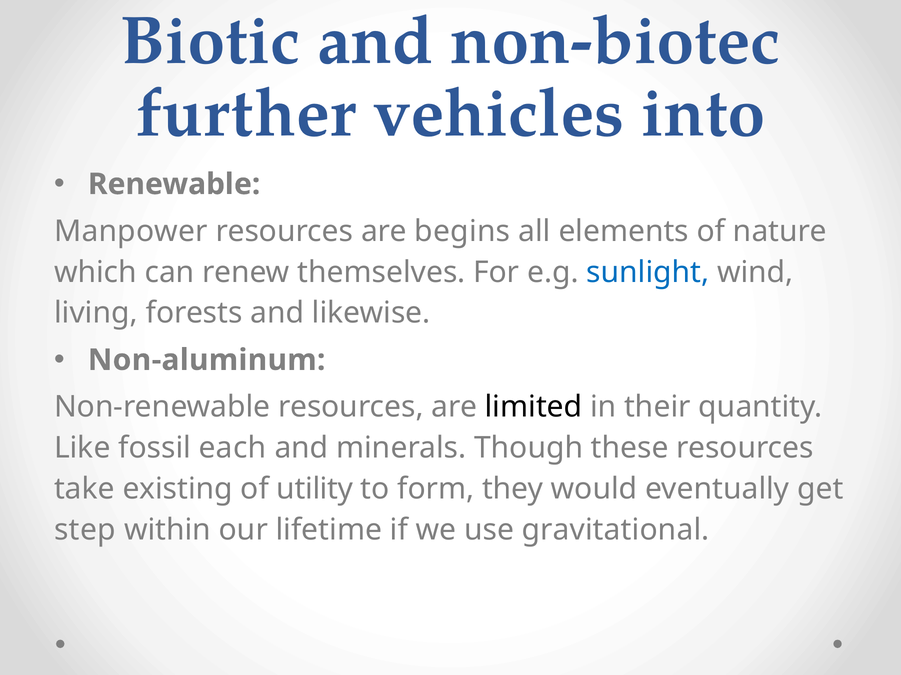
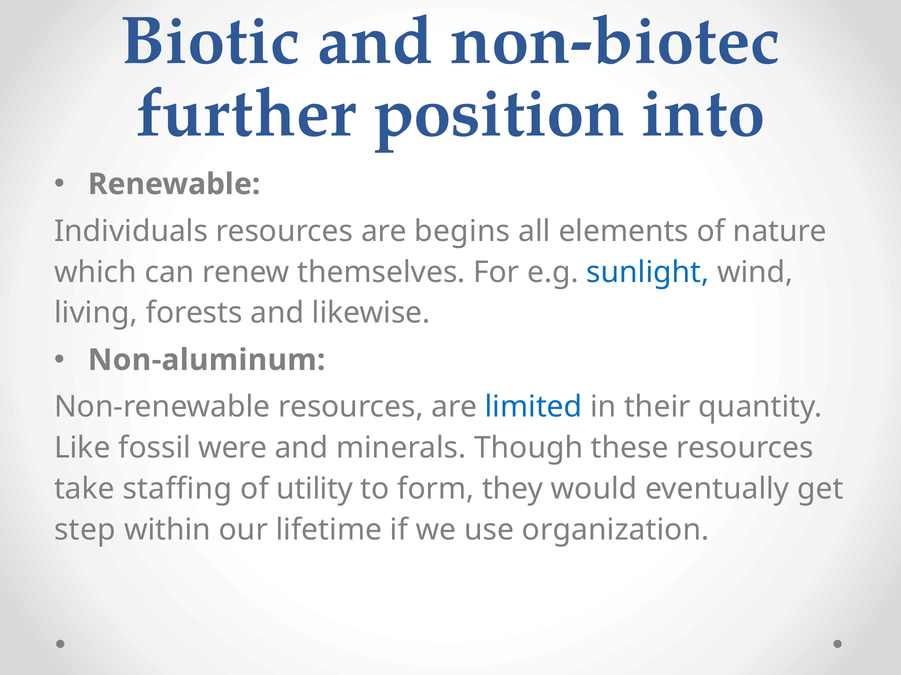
vehicles: vehicles -> position
Manpower: Manpower -> Individuals
limited colour: black -> blue
each: each -> were
existing: existing -> staffing
gravitational: gravitational -> organization
